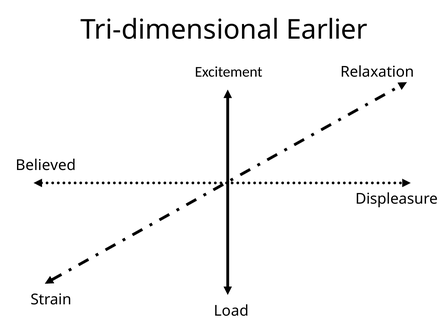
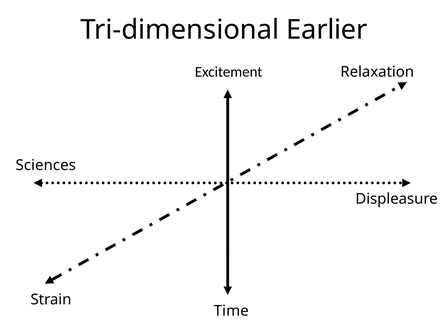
Believed: Believed -> Sciences
Load: Load -> Time
